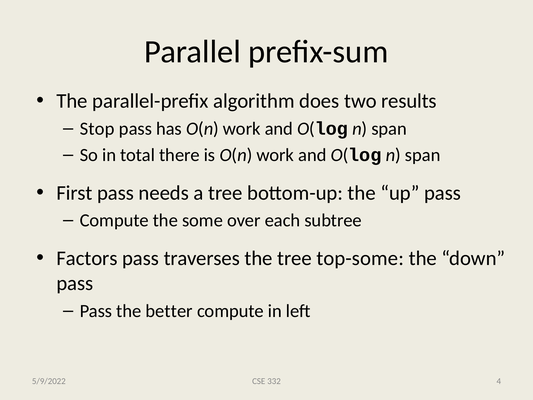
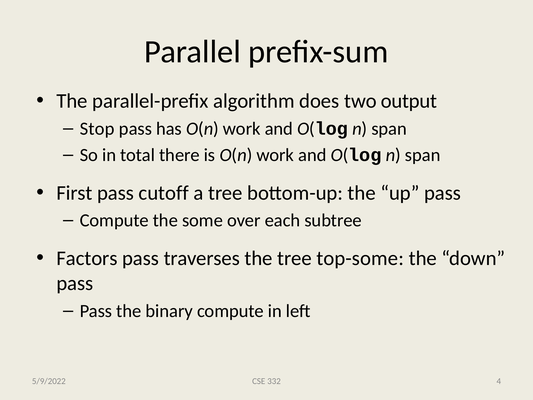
results: results -> output
needs: needs -> cutoff
better: better -> binary
